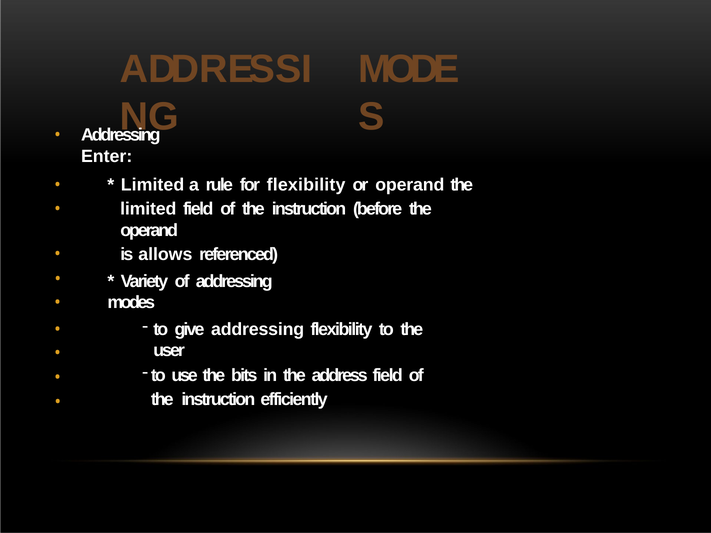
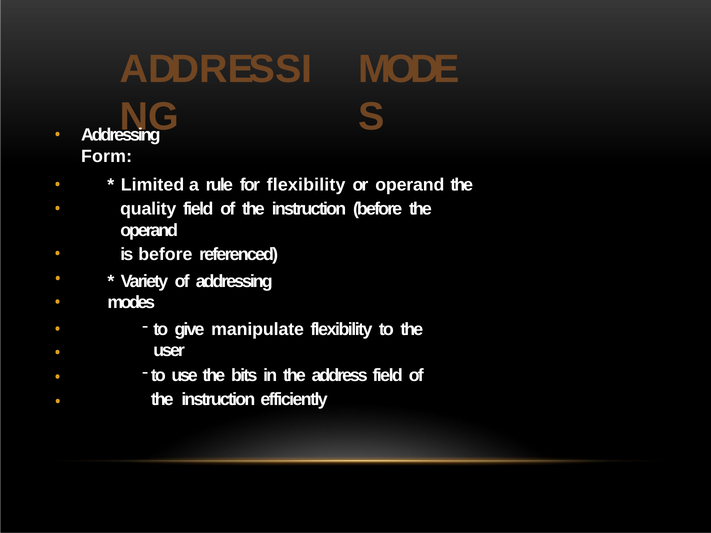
Enter: Enter -> Form
limited at (148, 209): limited -> quality
is allows: allows -> before
give addressing: addressing -> manipulate
